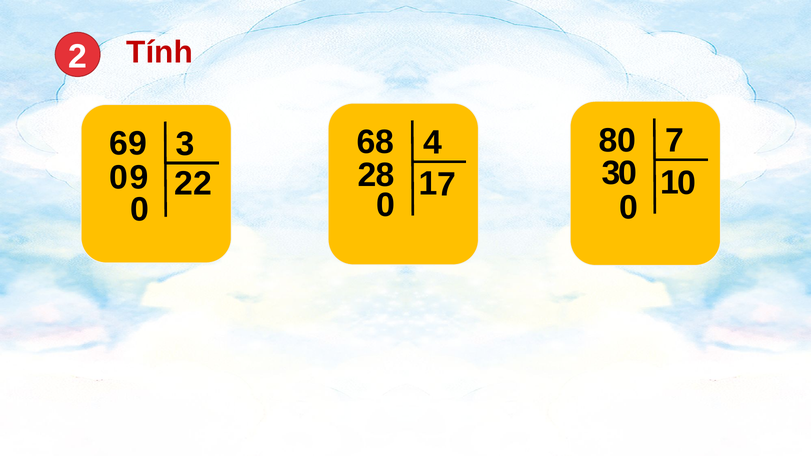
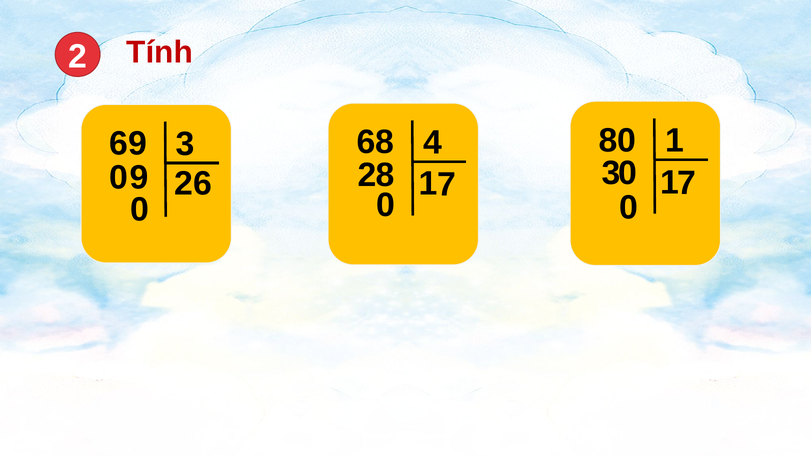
68 7: 7 -> 1
0 at (687, 183): 0 -> 7
2 at (202, 184): 2 -> 6
